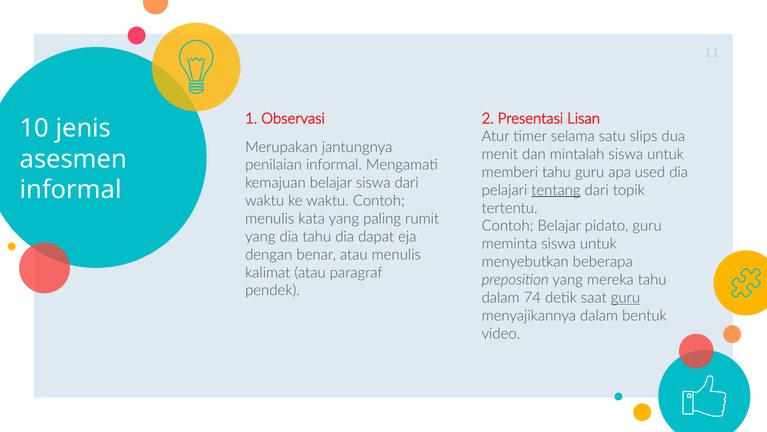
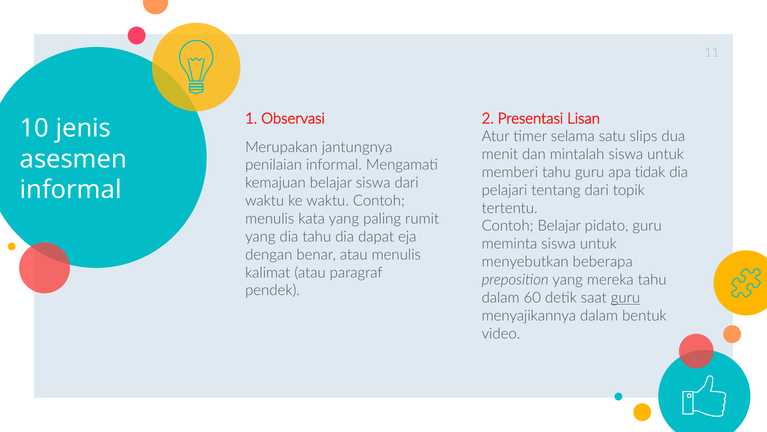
used: used -> tidak
tentang underline: present -> none
74: 74 -> 60
